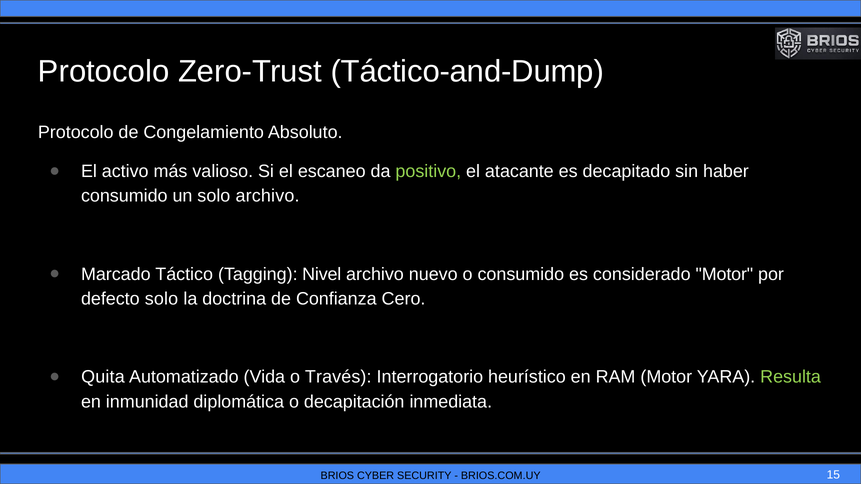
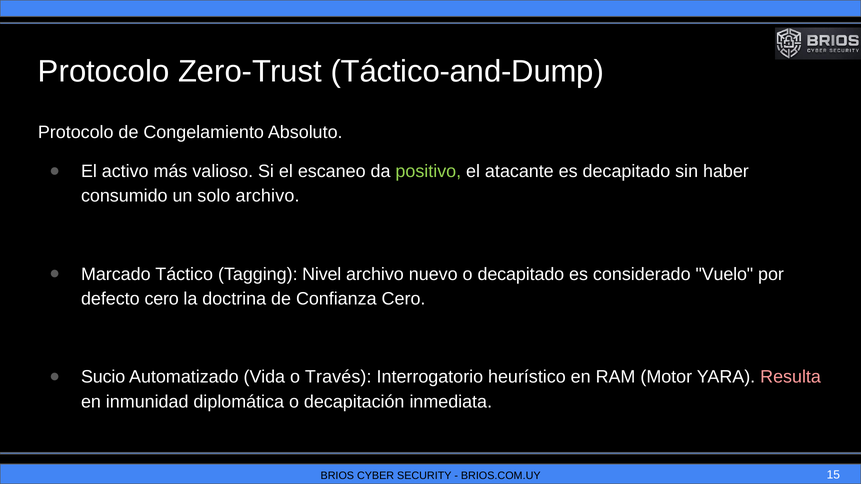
o consumido: consumido -> decapitado
considerado Motor: Motor -> Vuelo
defecto solo: solo -> cero
Quita: Quita -> Sucio
Resulta colour: light green -> pink
